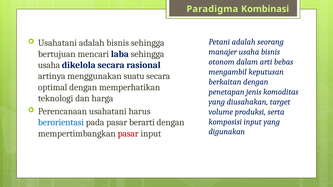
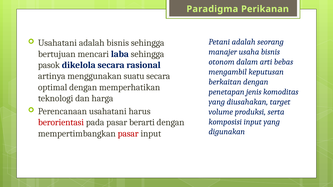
Kombinasi: Kombinasi -> Perikanan
usaha at (49, 65): usaha -> pasok
berorientasi colour: blue -> red
